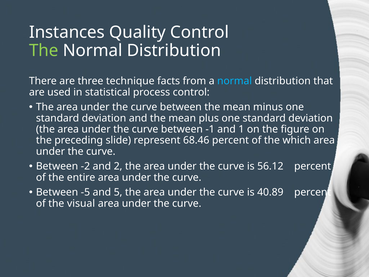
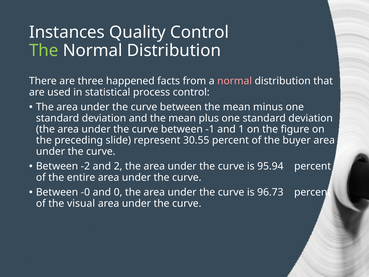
technique: technique -> happened
normal at (235, 81) colour: light blue -> pink
68.46: 68.46 -> 30.55
which: which -> buyer
56.12: 56.12 -> 95.94
-5: -5 -> -0
5: 5 -> 0
40.89: 40.89 -> 96.73
